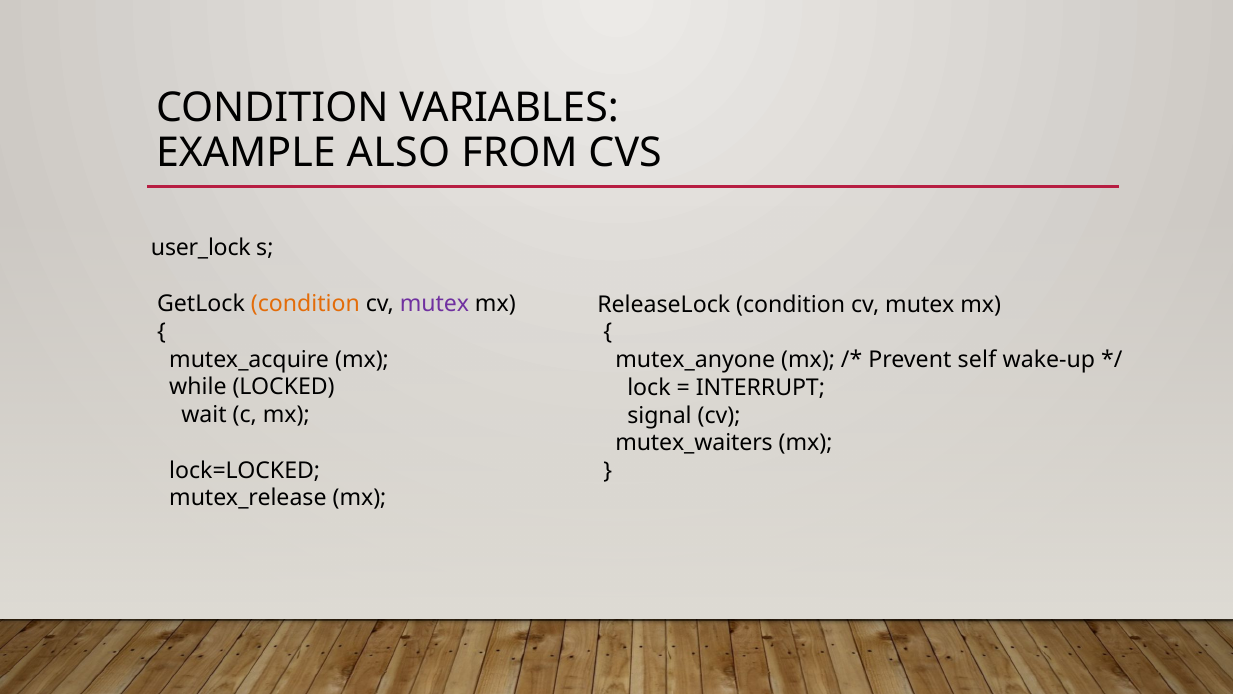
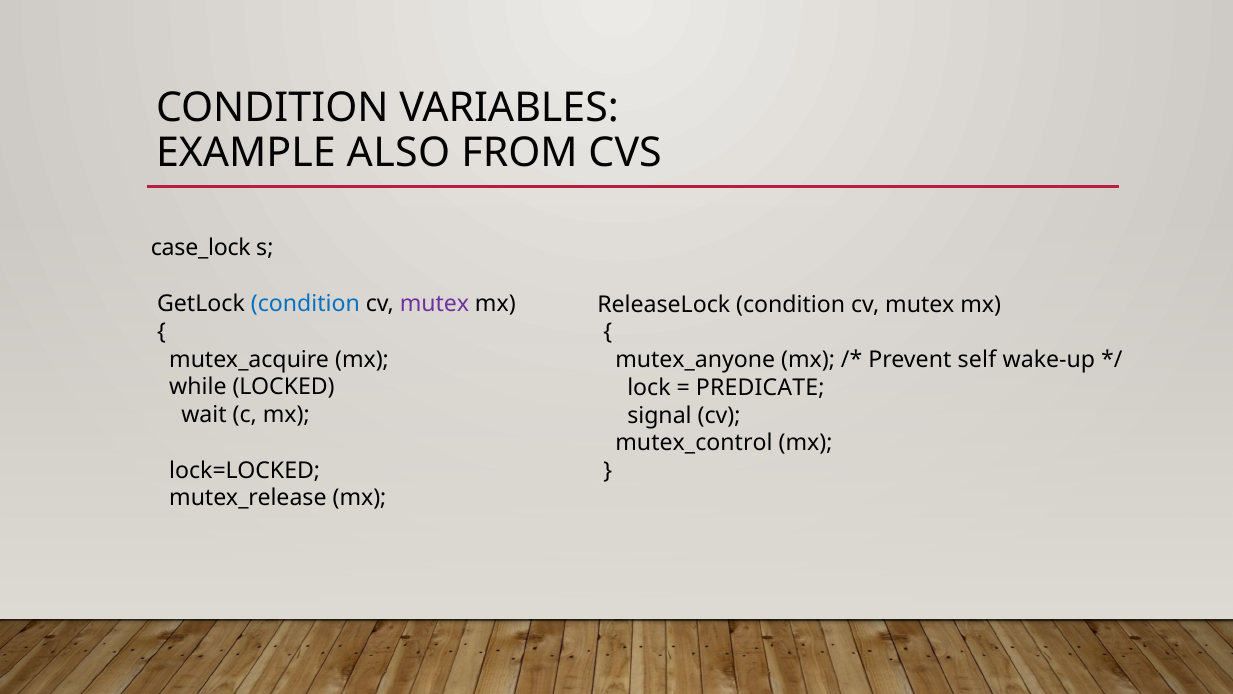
user_lock: user_lock -> case_lock
condition at (305, 304) colour: orange -> blue
INTERRUPT: INTERRUPT -> PREDICATE
mutex_waiters: mutex_waiters -> mutex_control
